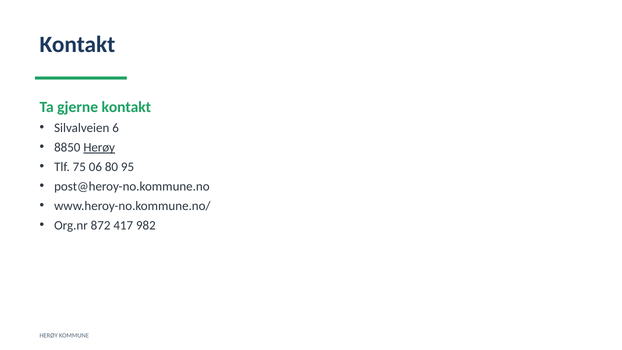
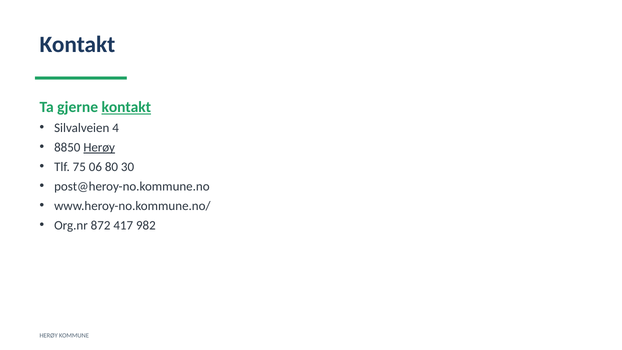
kontakt at (126, 107) underline: none -> present
6: 6 -> 4
95: 95 -> 30
